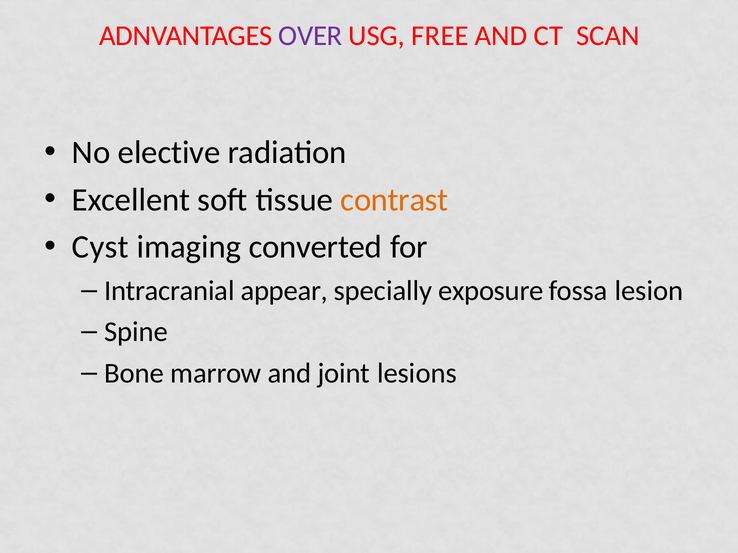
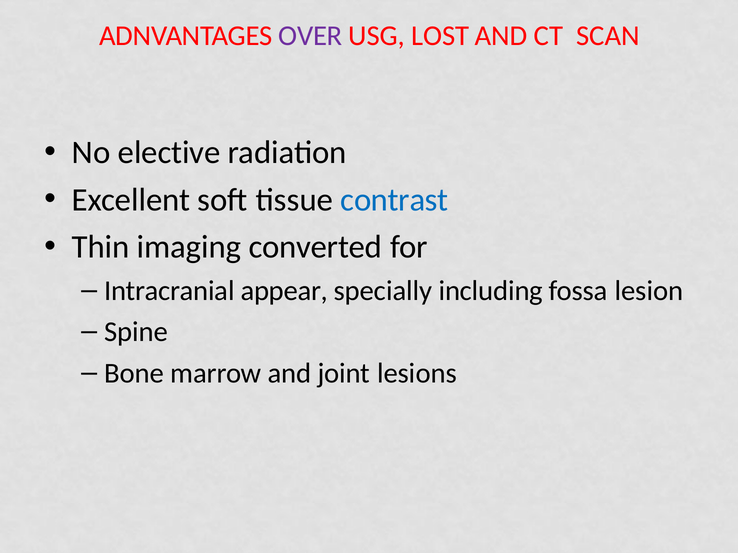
FREE: FREE -> LOST
contrast colour: orange -> blue
Cyst: Cyst -> Thin
exposure: exposure -> including
